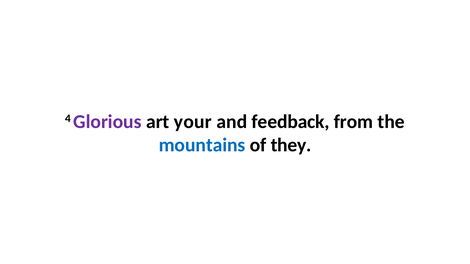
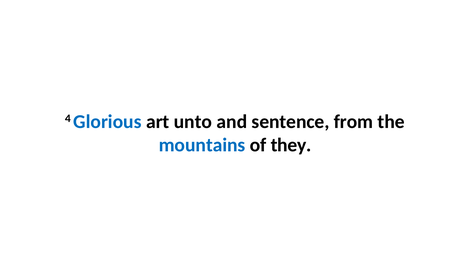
Glorious colour: purple -> blue
your: your -> unto
feedback: feedback -> sentence
